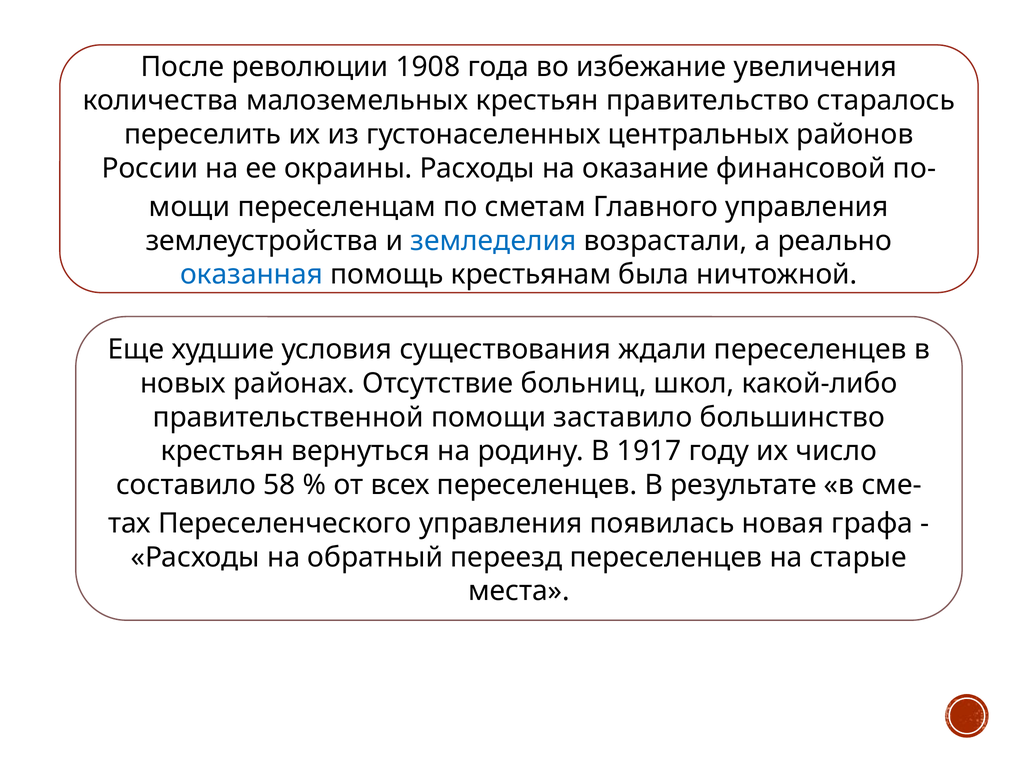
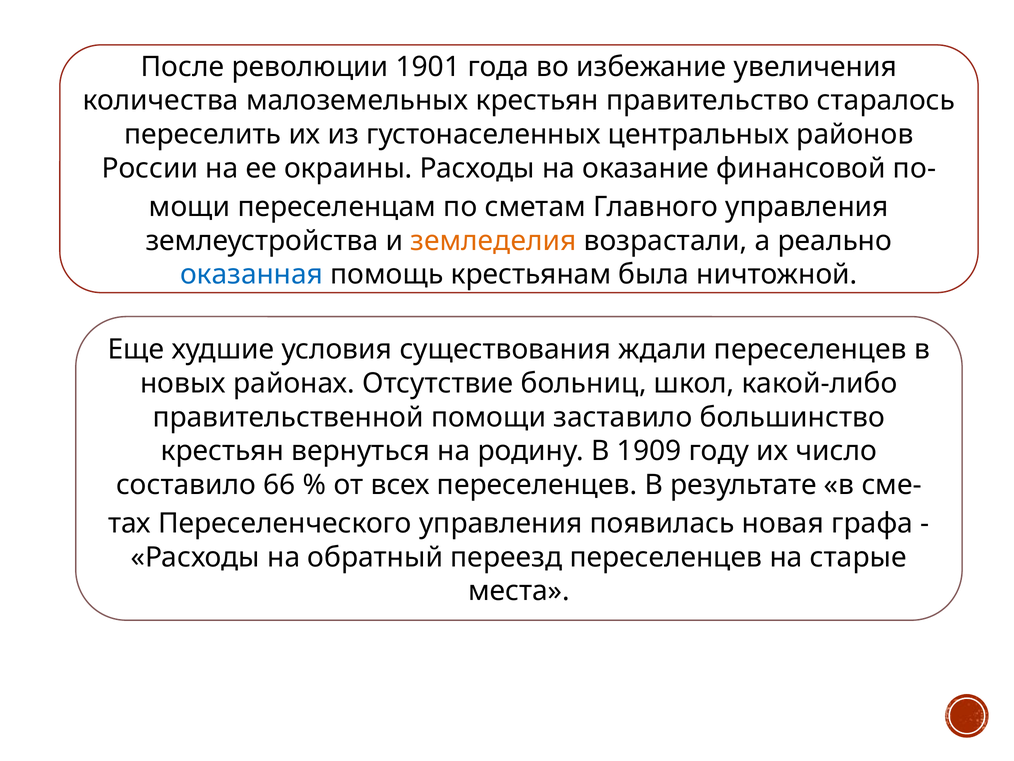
1908: 1908 -> 1901
земледелия colour: blue -> orange
1917: 1917 -> 1909
58: 58 -> 66
